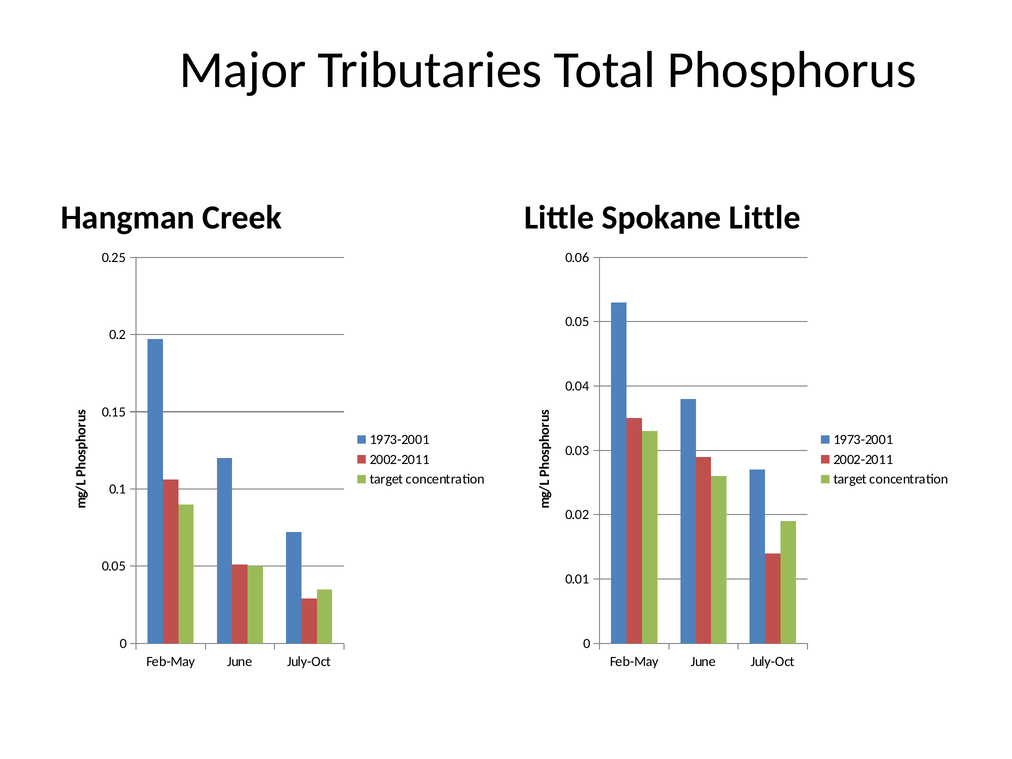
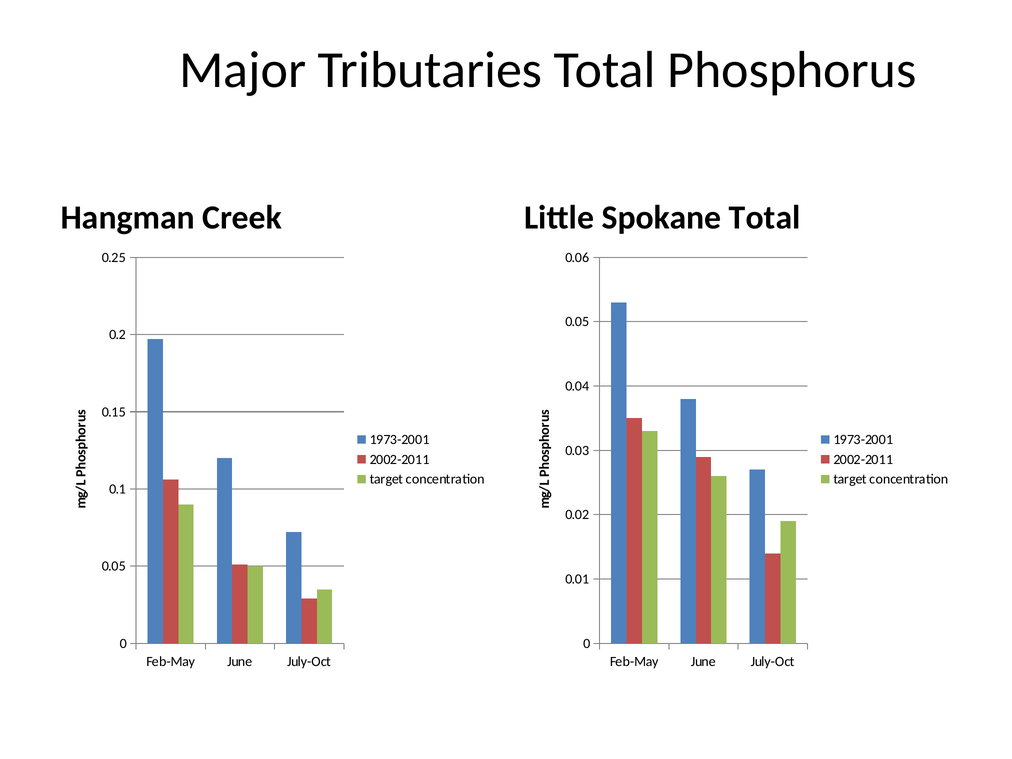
Spokane Little: Little -> Total
